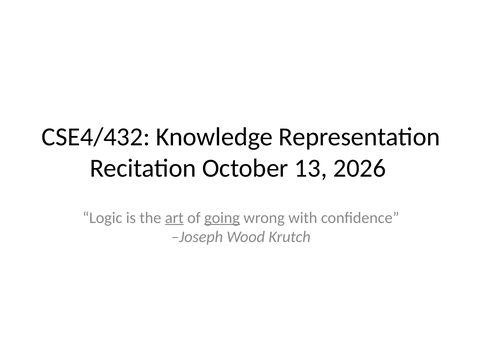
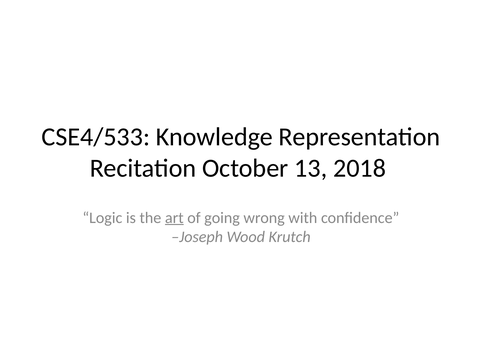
CSE4/432: CSE4/432 -> CSE4/533
2026: 2026 -> 2018
going underline: present -> none
